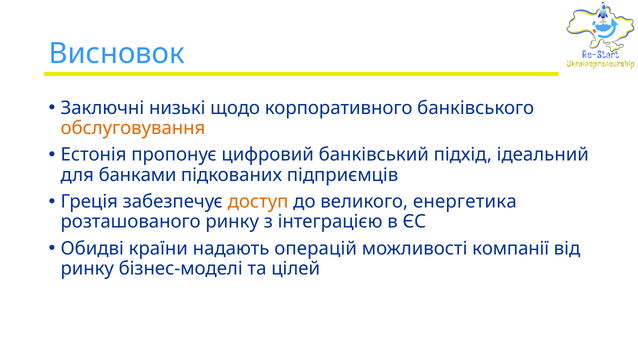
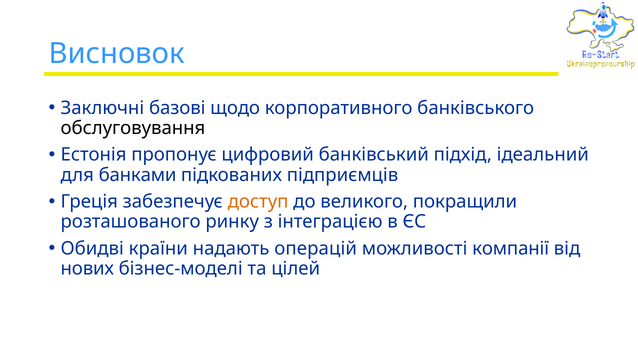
низькі: низькі -> базові
обслуговування colour: orange -> black
енергетика: енергетика -> покращили
ринку at (87, 269): ринку -> нових
